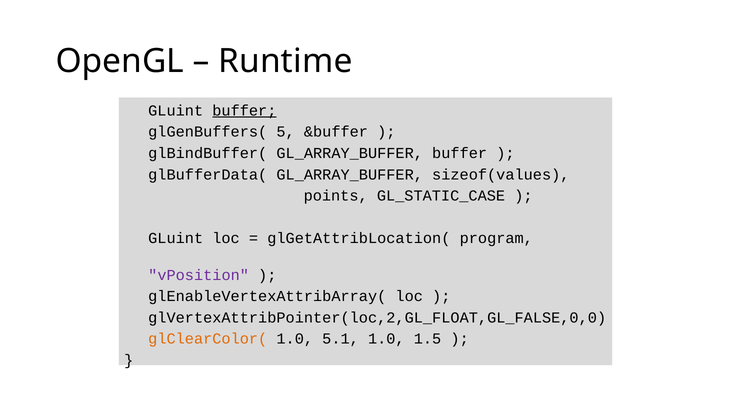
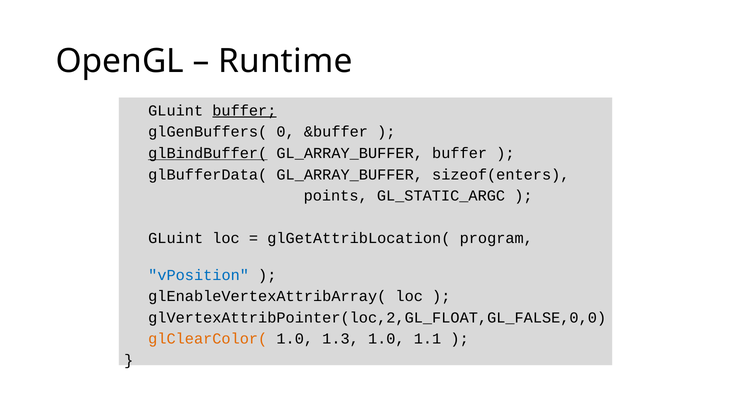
5: 5 -> 0
glBindBuffer( underline: none -> present
sizeof(values: sizeof(values -> sizeof(enters
GL_STATIC_CASE: GL_STATIC_CASE -> GL_STATIC_ARGC
vPosition colour: purple -> blue
5.1: 5.1 -> 1.3
1.5: 1.5 -> 1.1
